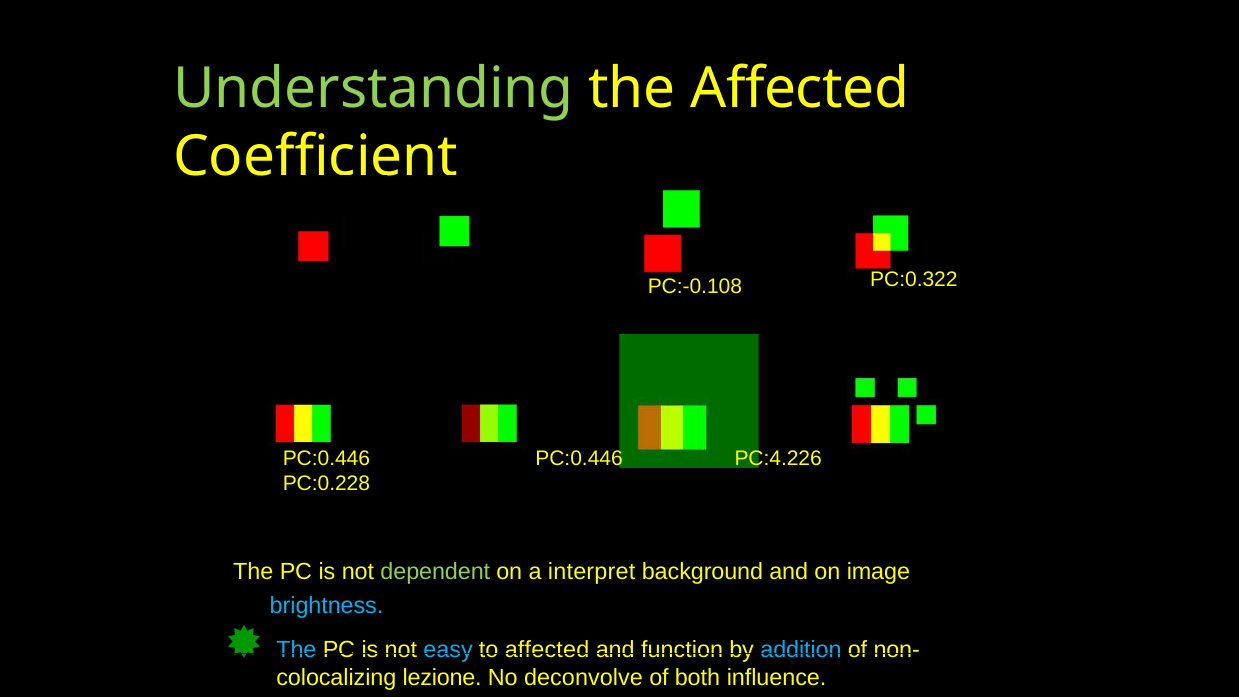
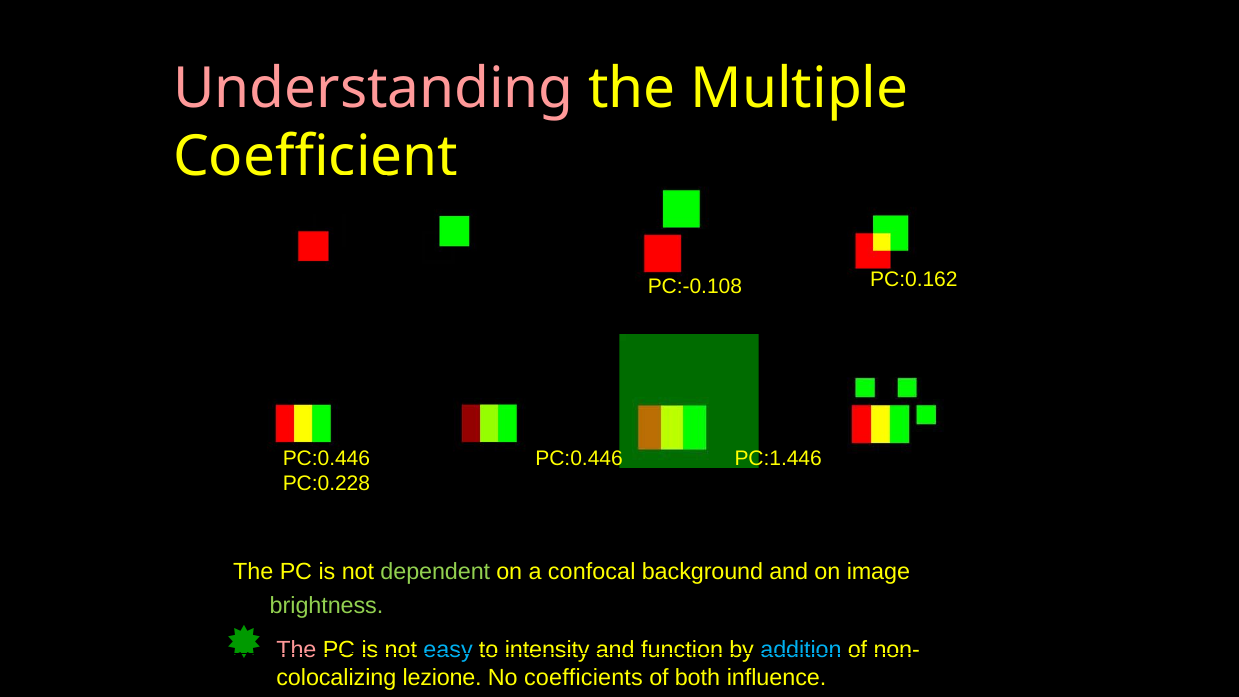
Understanding colour: light green -> pink
the Affected: Affected -> Multiple
PC:0.322: PC:0.322 -> PC:0.162
PC:4.226: PC:4.226 -> PC:1.446
interpret: interpret -> confocal
brightness colour: light blue -> light green
The at (296, 649) colour: light blue -> pink
to affected: affected -> intensity
deconvolve: deconvolve -> coefficients
